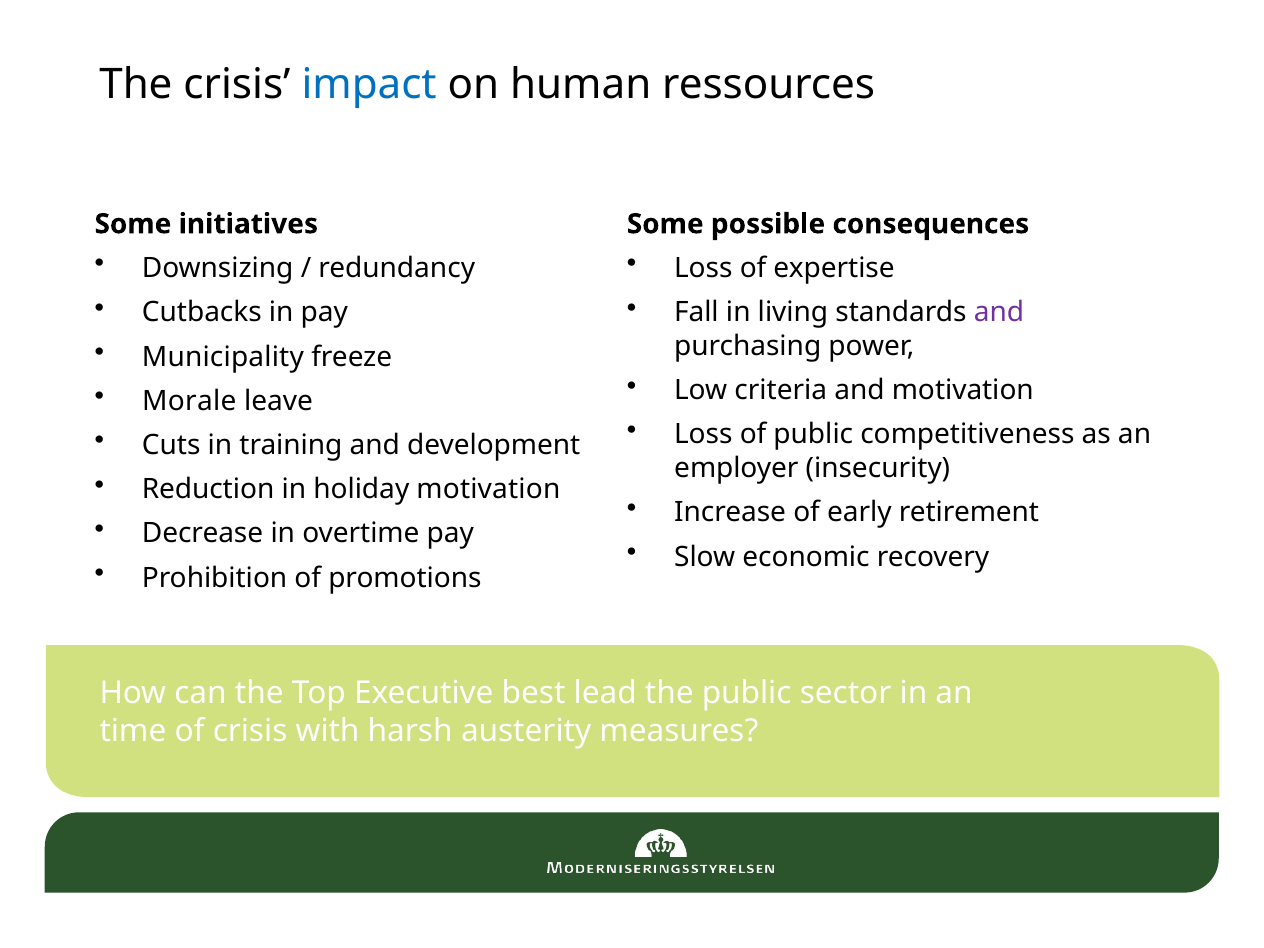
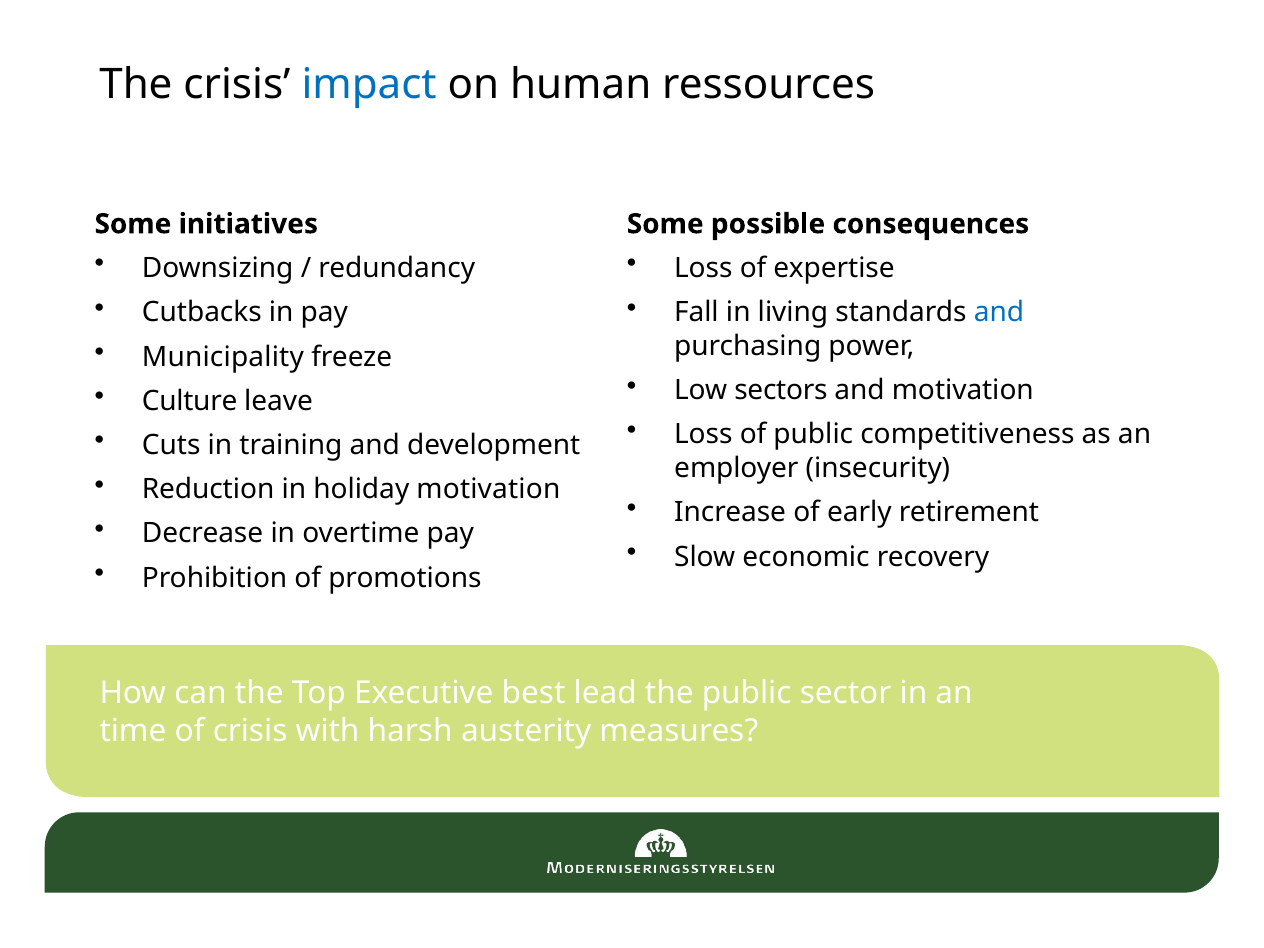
and at (999, 313) colour: purple -> blue
criteria: criteria -> sectors
Morale: Morale -> Culture
